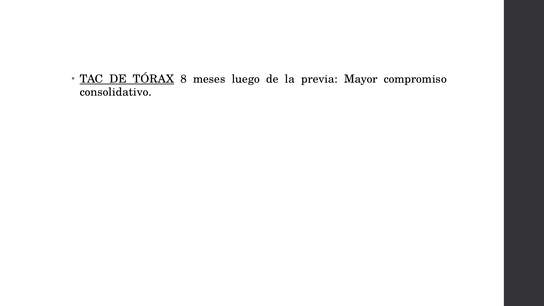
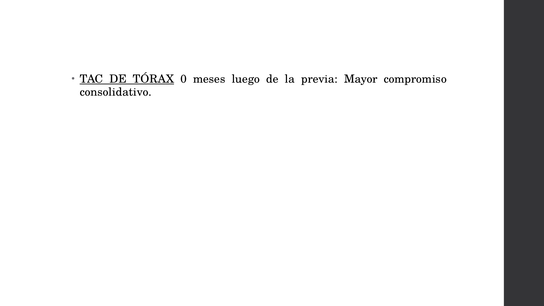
8: 8 -> 0
